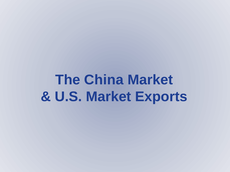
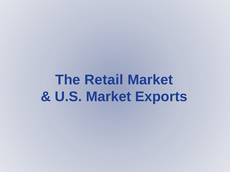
China: China -> Retail
